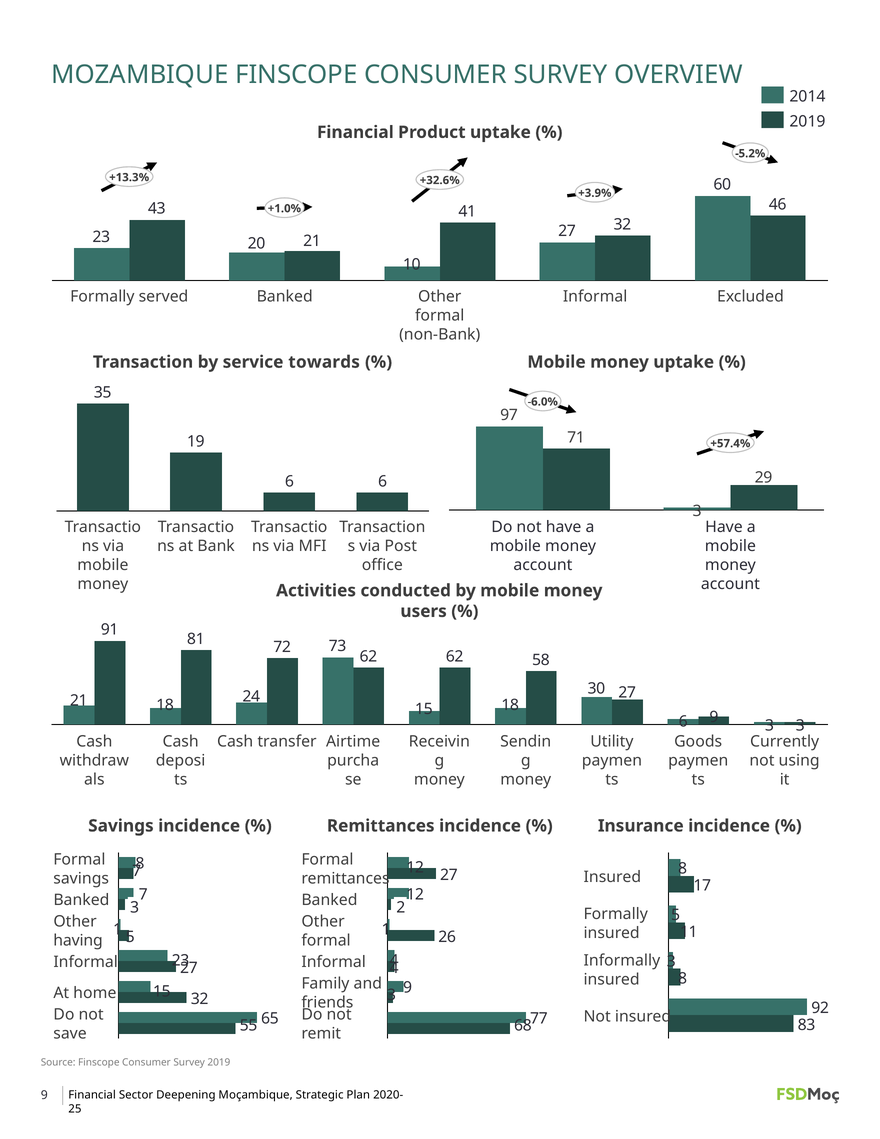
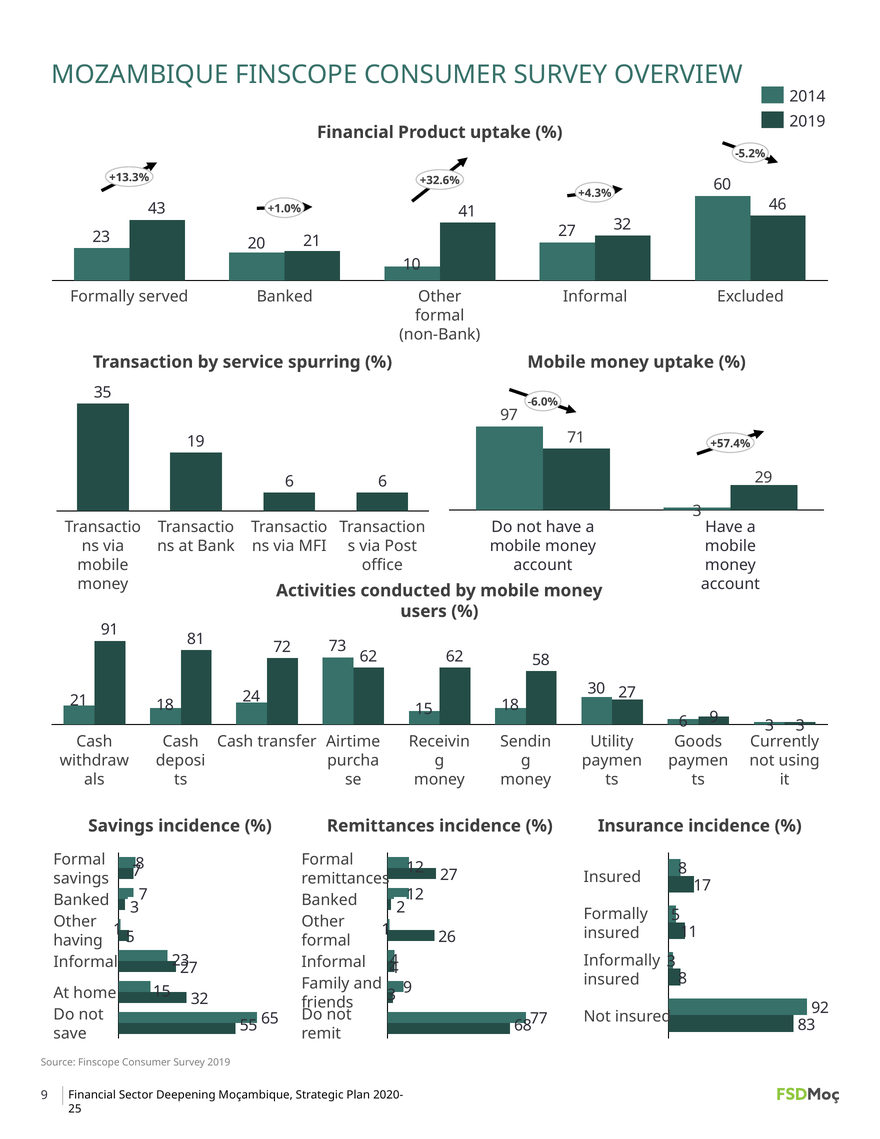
+3.9%: +3.9% -> +4.3%
towards: towards -> spurring
